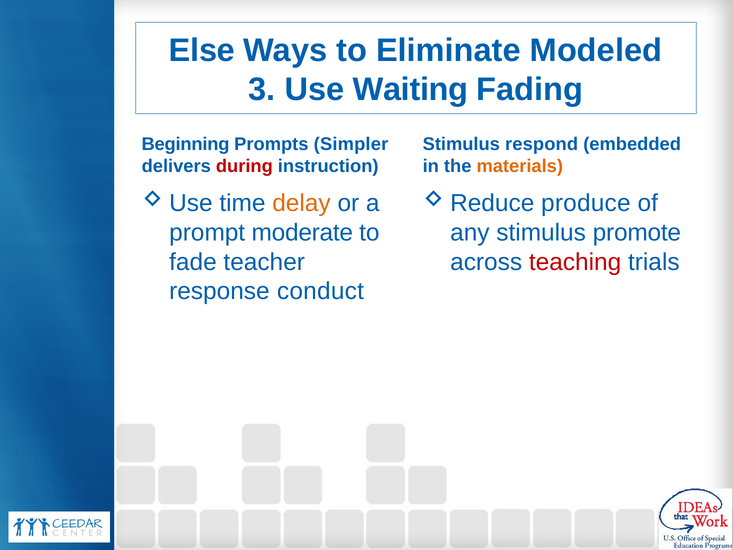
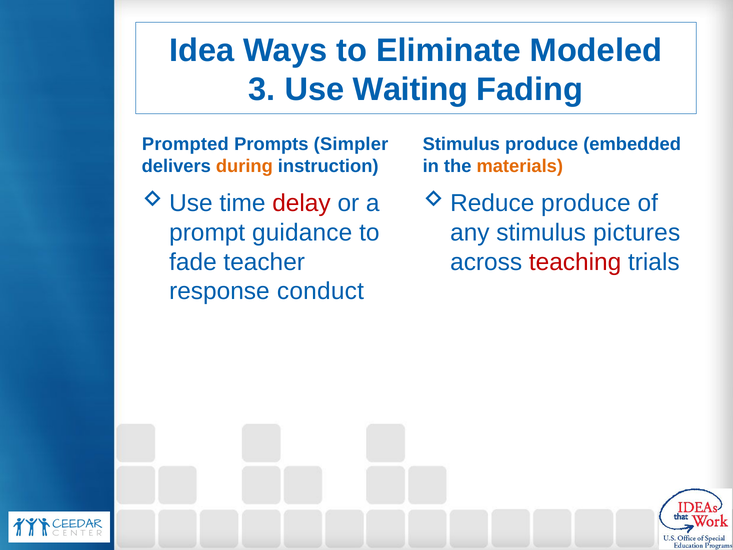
Else: Else -> Idea
Beginning: Beginning -> Prompted
Stimulus respond: respond -> produce
during colour: red -> orange
delay colour: orange -> red
moderate: moderate -> guidance
promote: promote -> pictures
